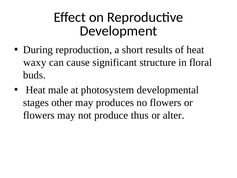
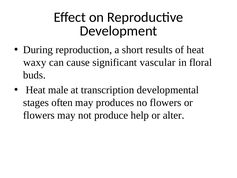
structure: structure -> vascular
photosystem: photosystem -> transcription
other: other -> often
thus: thus -> help
